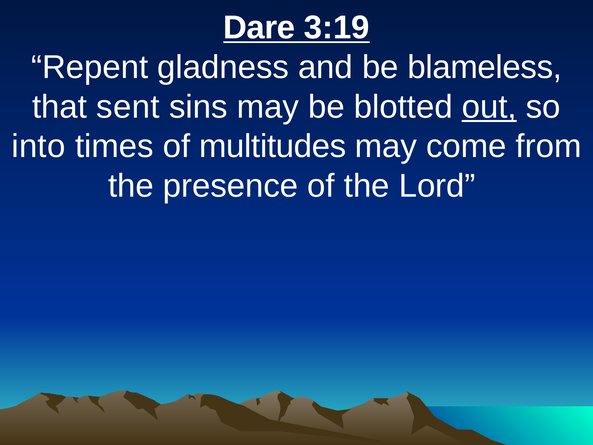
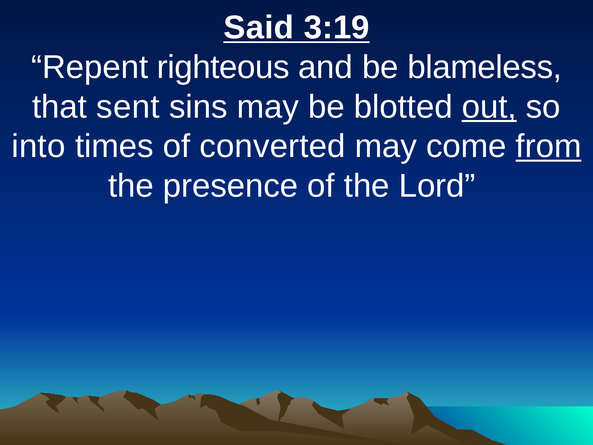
Dare: Dare -> Said
gladness: gladness -> righteous
multitudes: multitudes -> converted
from underline: none -> present
